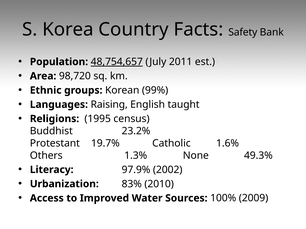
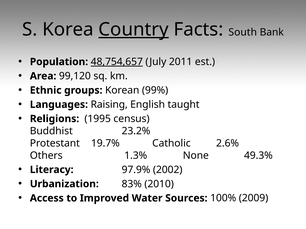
Country underline: none -> present
Safety: Safety -> South
98,720: 98,720 -> 99,120
1.6%: 1.6% -> 2.6%
